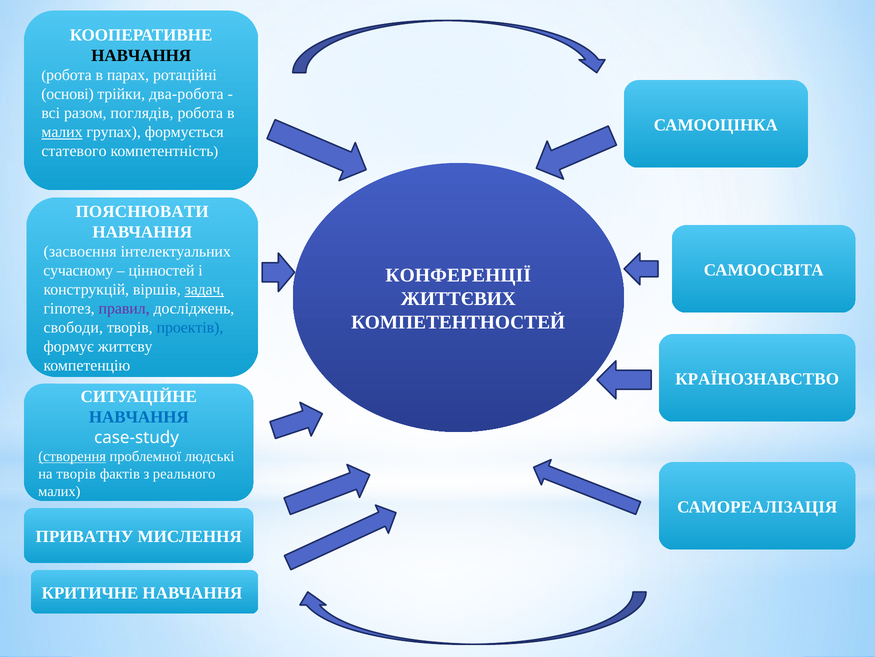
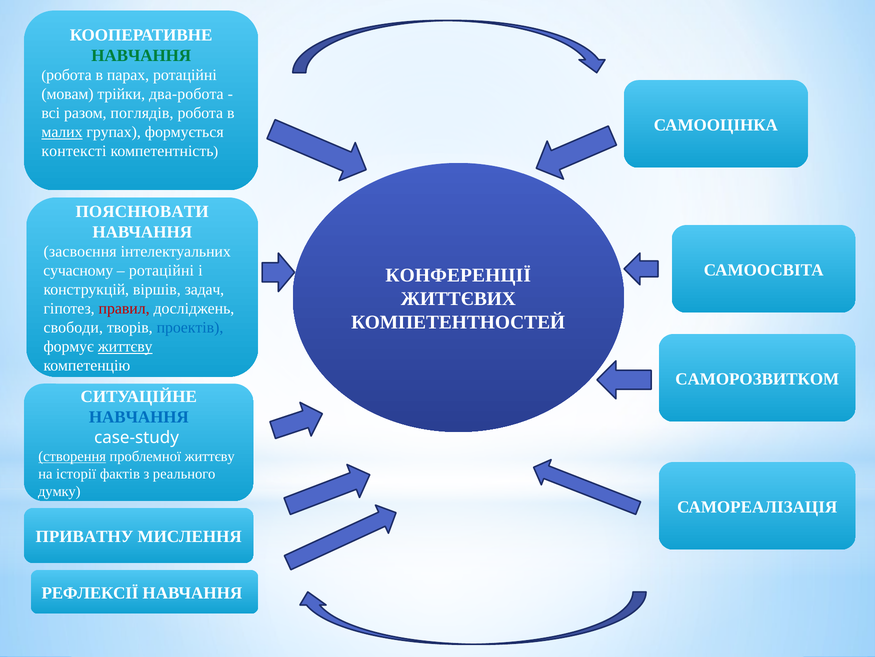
НАВЧАННЯ at (141, 55) colour: black -> green
основі: основі -> мовам
статевого: статевого -> контексті
цінностей at (162, 270): цінностей -> ротаційні
задач underline: present -> none
правил colour: purple -> red
життєву at (125, 346) underline: none -> present
КРАЇНОЗНАВСТВО: КРАЇНОЗНАВСТВО -> САМОРОЗВИТКОМ
проблемної людські: людські -> життєву
на творів: творів -> історії
малих at (59, 491): малих -> думку
КРИТИЧНЕ: КРИТИЧНЕ -> РЕФЛЕКСІЇ
